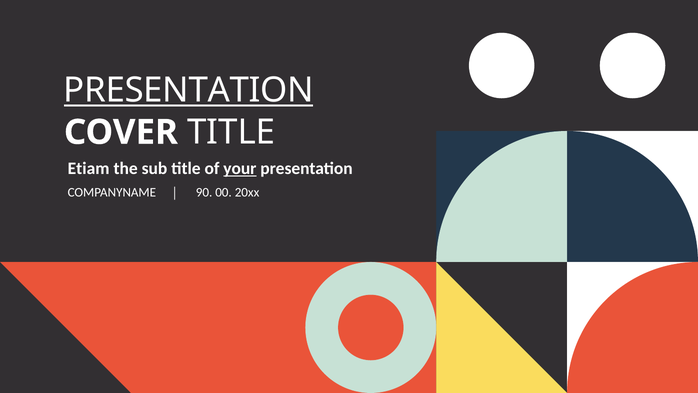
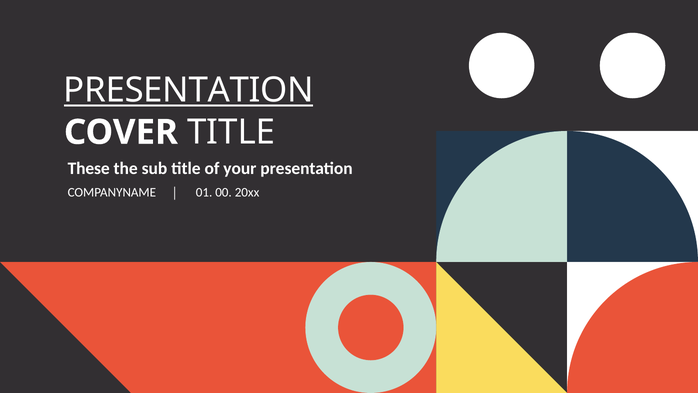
Etiam: Etiam -> These
your underline: present -> none
90: 90 -> 01
